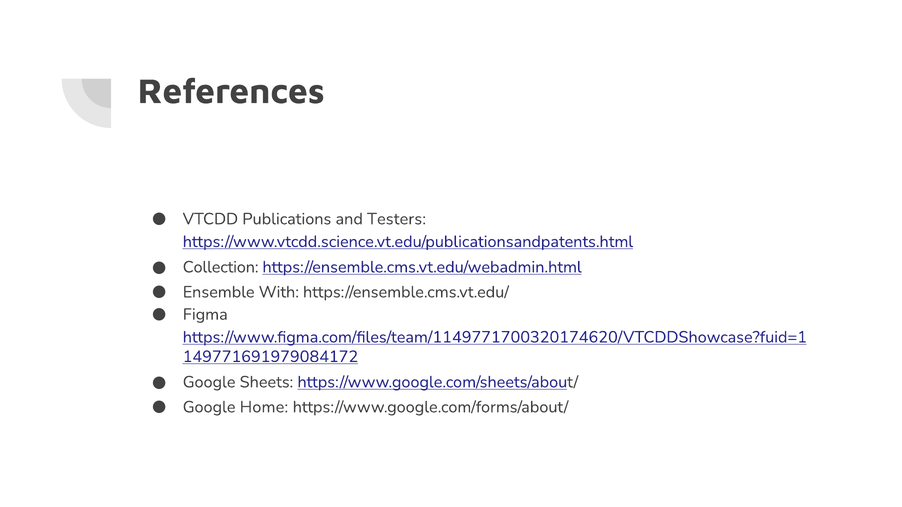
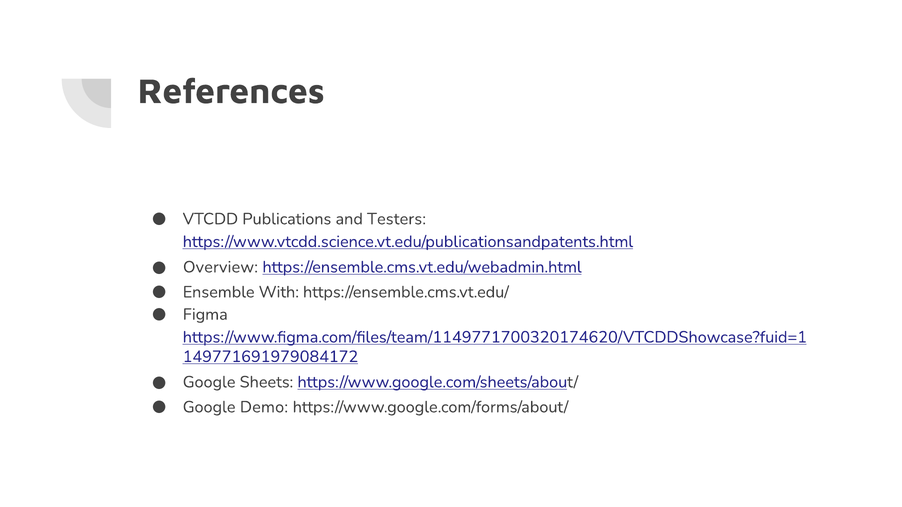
Collection: Collection -> Overview
Home: Home -> Demo
